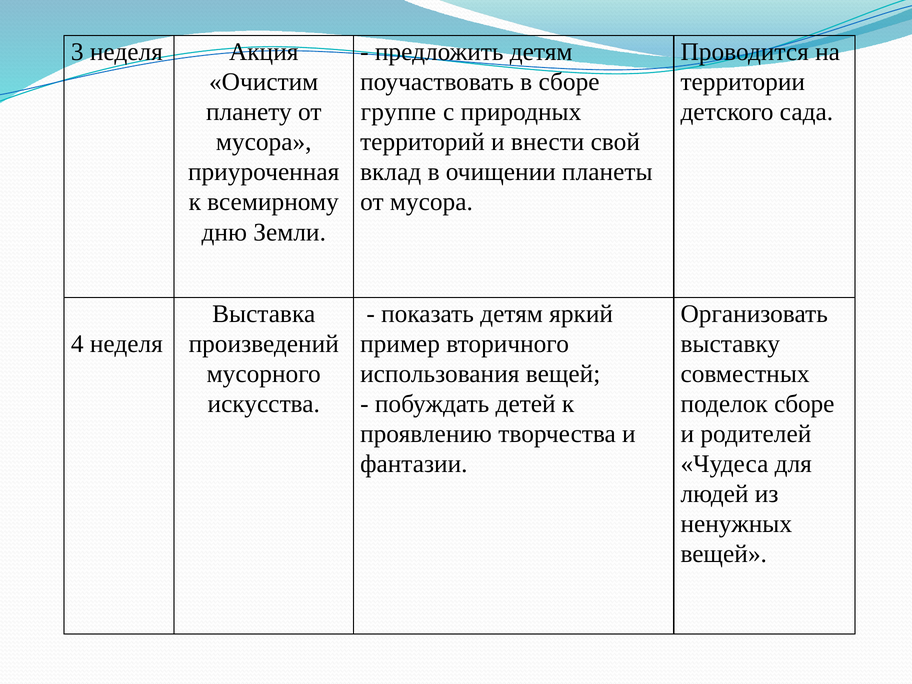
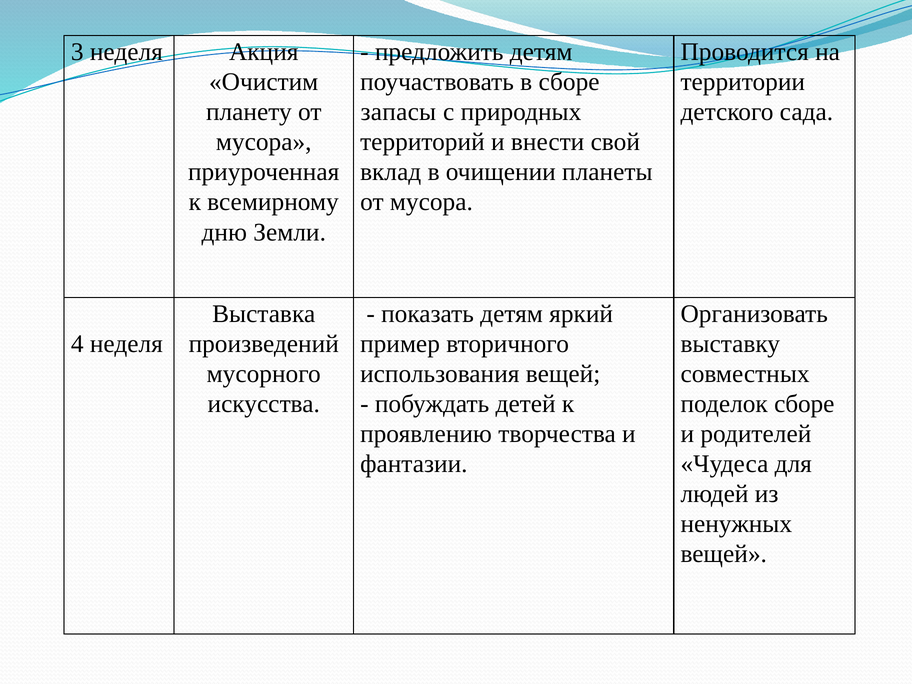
группе: группе -> запасы
